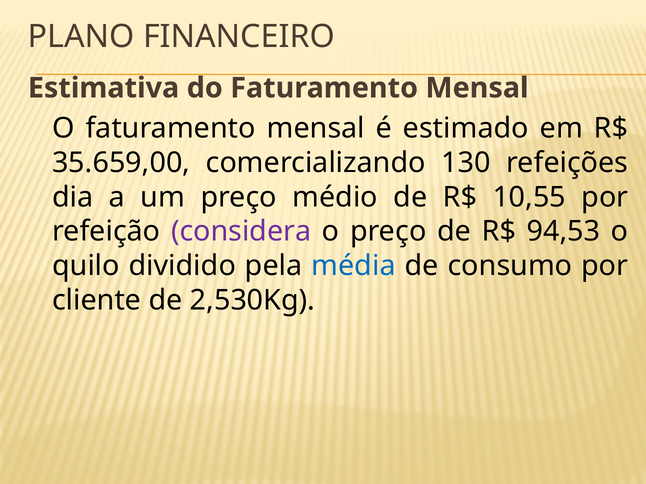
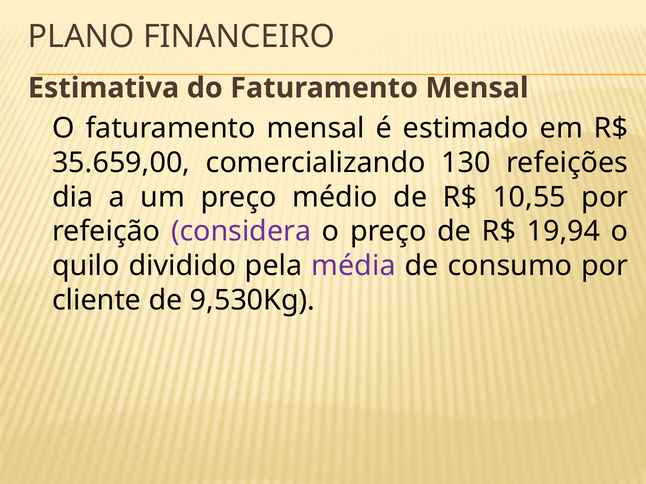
94,53: 94,53 -> 19,94
média colour: blue -> purple
2,530Kg: 2,530Kg -> 9,530Kg
